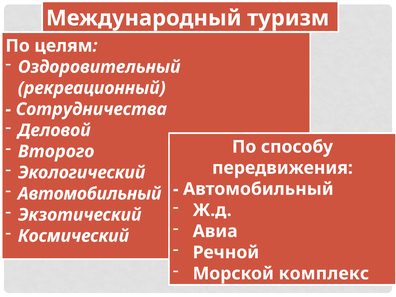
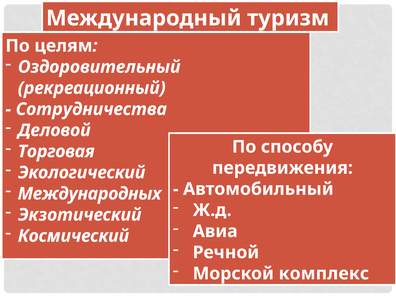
Второго: Второго -> Торговая
Автомобильный at (90, 194): Автомобильный -> Международных
